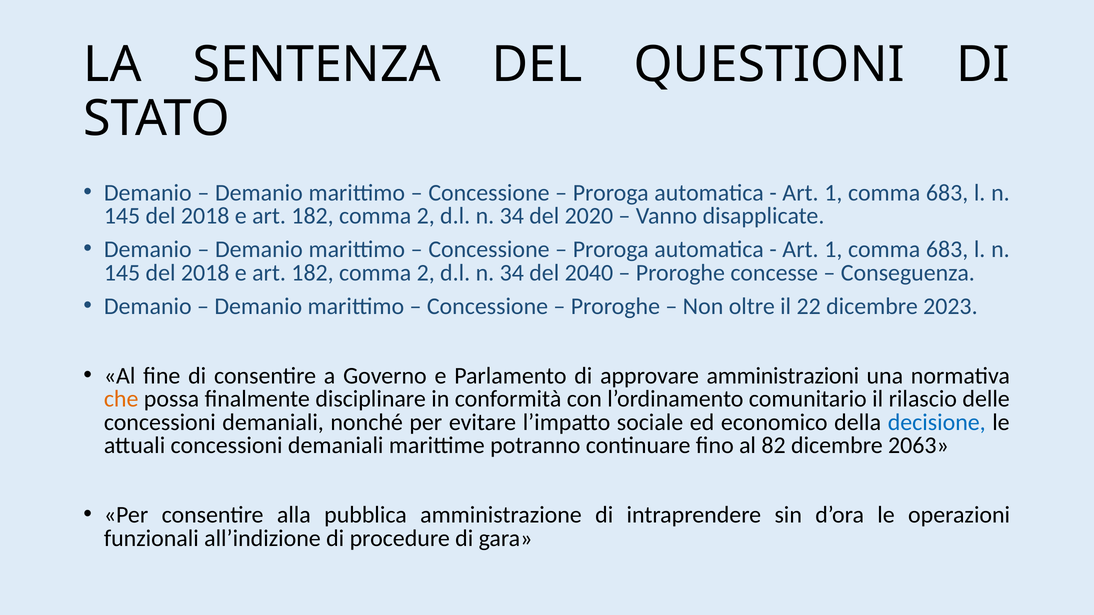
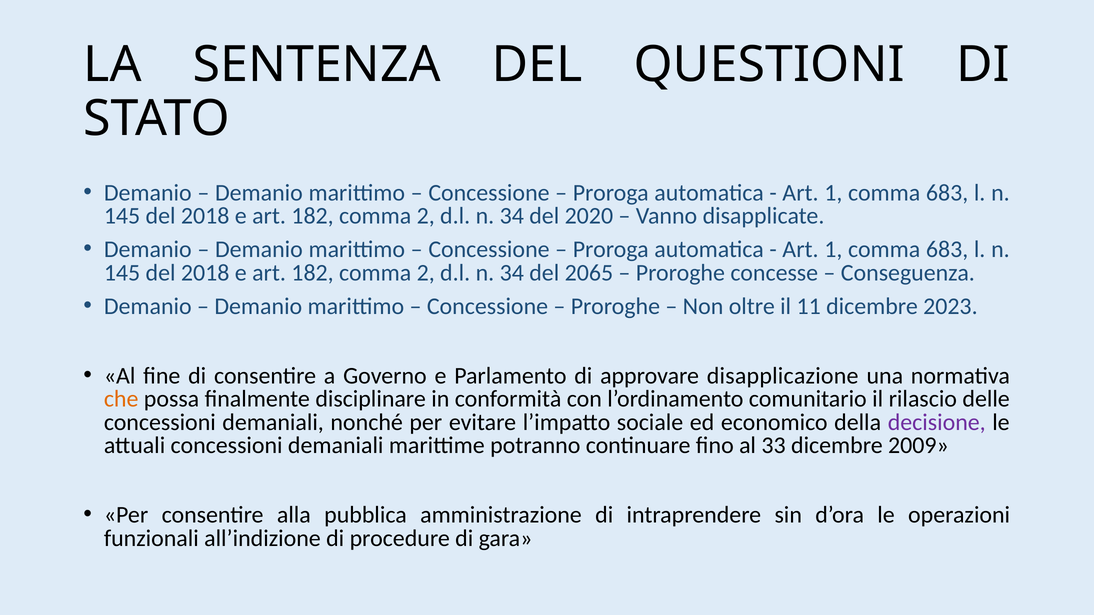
2040: 2040 -> 2065
22: 22 -> 11
amministrazioni: amministrazioni -> disapplicazione
decisione colour: blue -> purple
82: 82 -> 33
2063: 2063 -> 2009
